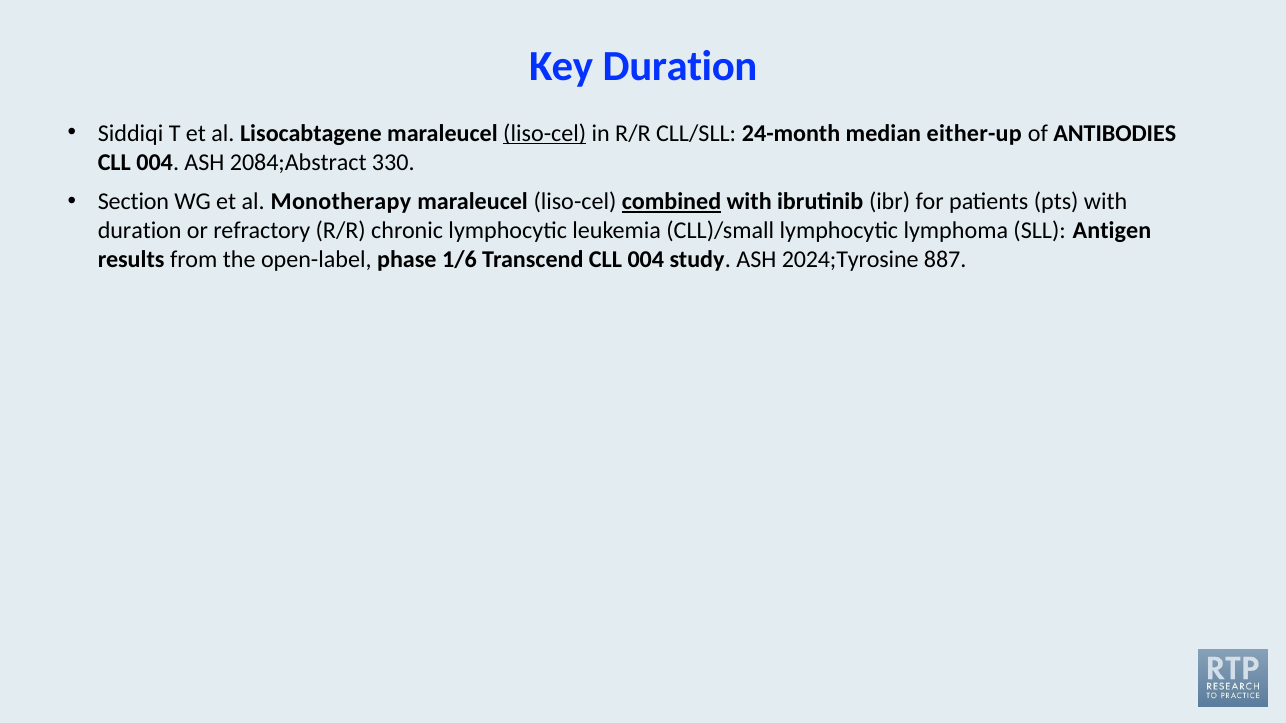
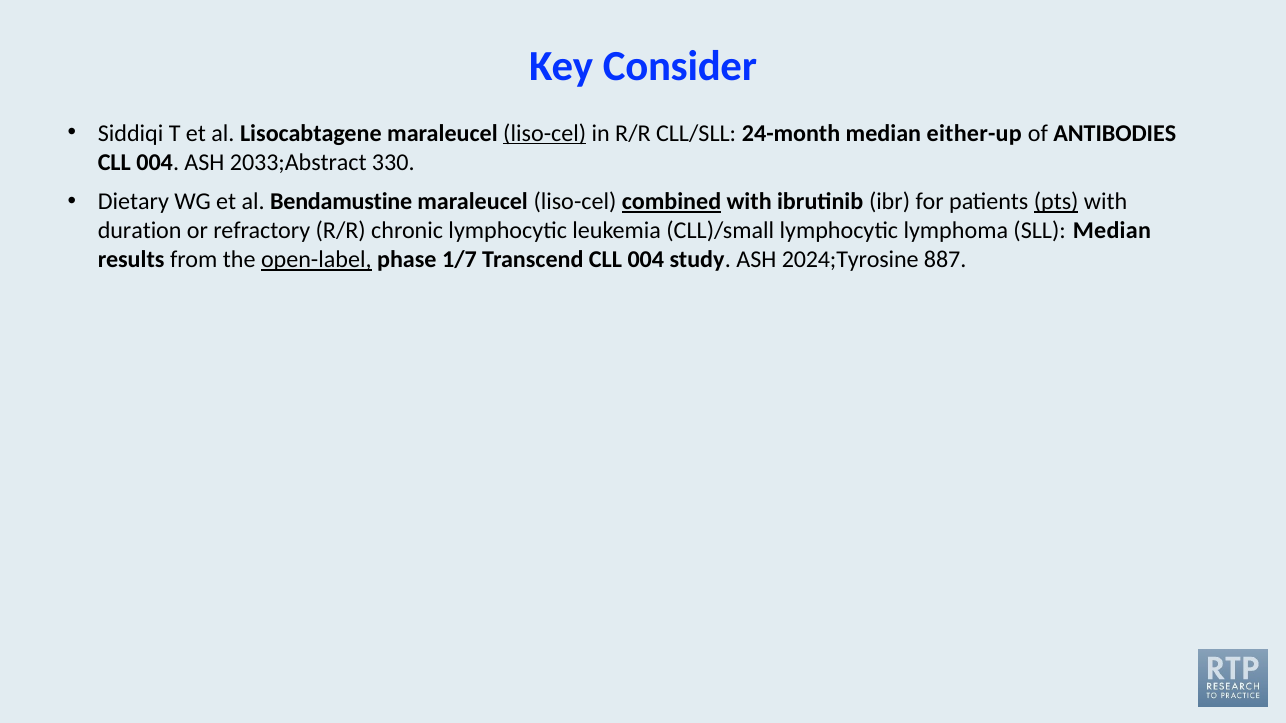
Key Duration: Duration -> Consider
2084;Abstract: 2084;Abstract -> 2033;Abstract
Section: Section -> Dietary
Monotherapy: Monotherapy -> Bendamustine
pts underline: none -> present
SLL Antigen: Antigen -> Median
open-label underline: none -> present
1/6: 1/6 -> 1/7
